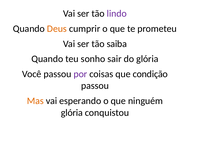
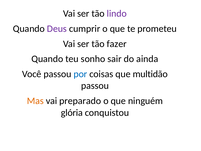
Deus colour: orange -> purple
saiba: saiba -> fazer
do glória: glória -> ainda
por colour: purple -> blue
condição: condição -> multidão
esperando: esperando -> preparado
